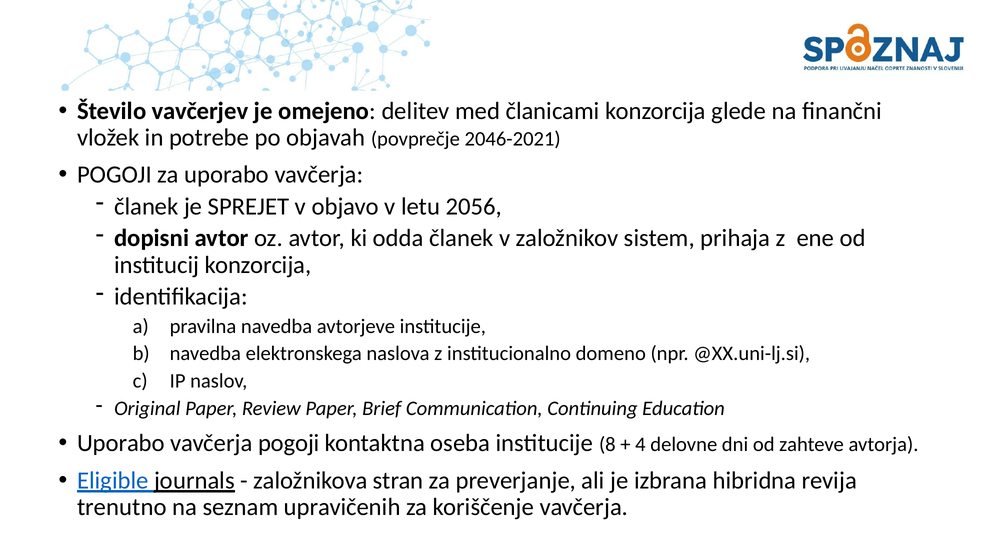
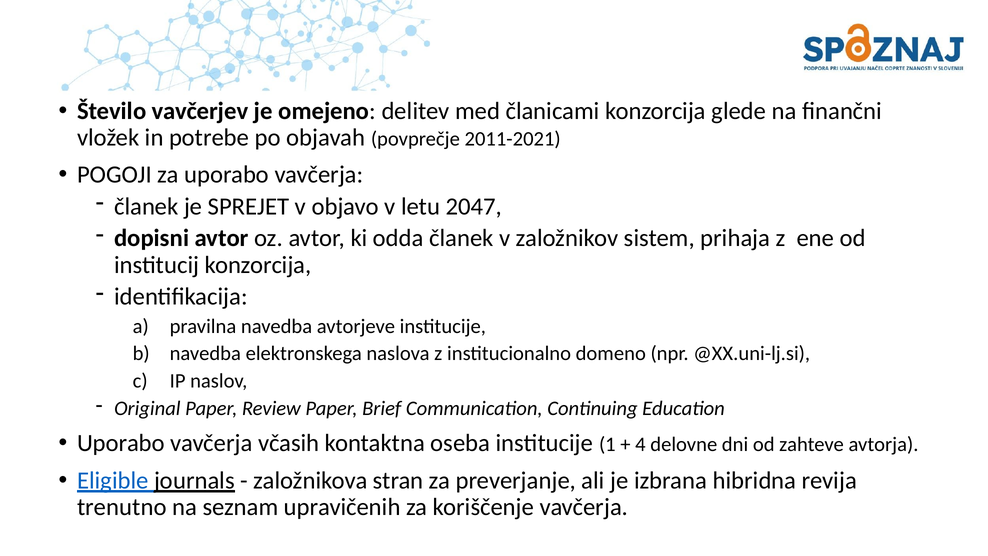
2046-2021: 2046-2021 -> 2011-2021
2056: 2056 -> 2047
vavčerja pogoji: pogoji -> včasih
8: 8 -> 1
